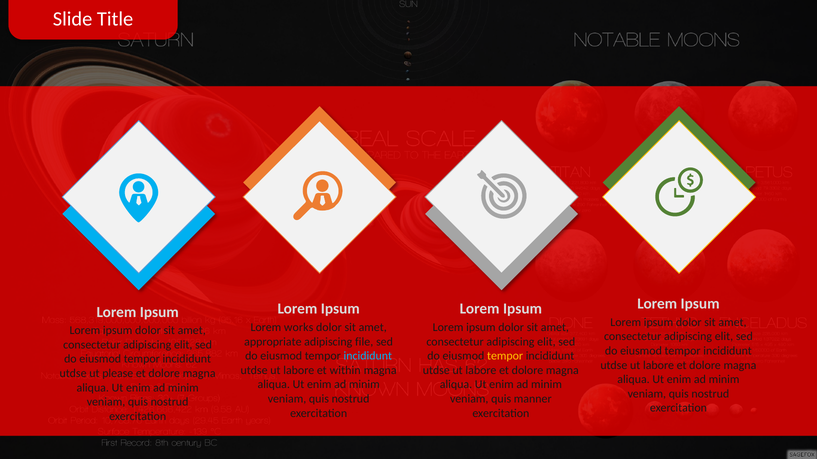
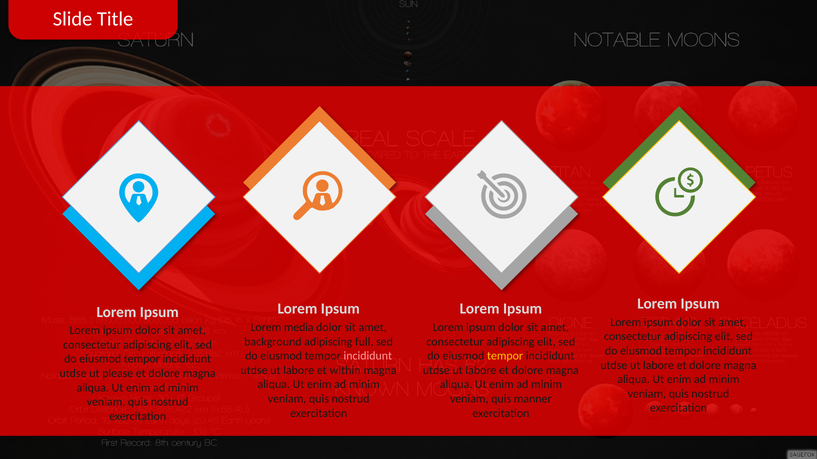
works: works -> media
appropriate: appropriate -> background
file: file -> full
incididunt at (368, 356) colour: light blue -> pink
